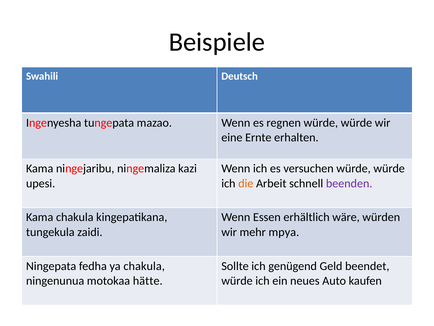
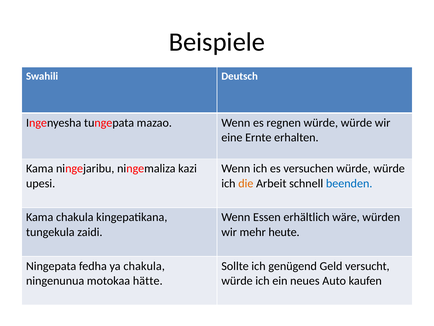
beenden colour: purple -> blue
mpya: mpya -> heute
beendet: beendet -> versucht
